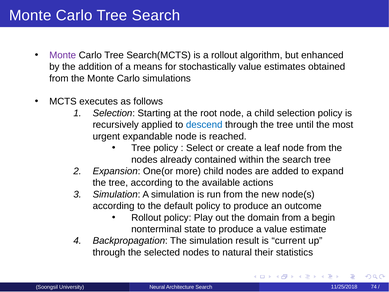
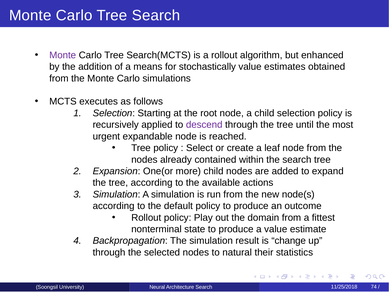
descend colour: blue -> purple
begin: begin -> fittest
current: current -> change
